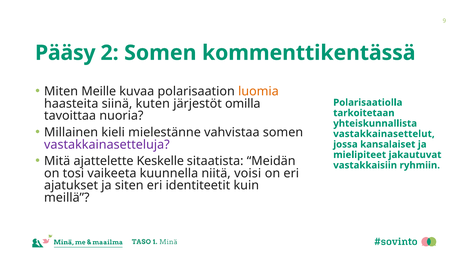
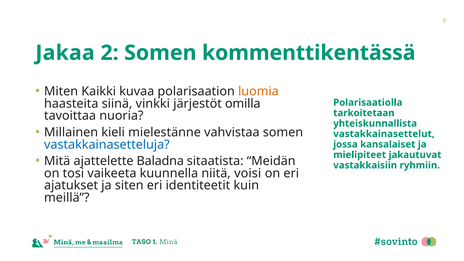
Pääsy: Pääsy -> Jakaa
Meille: Meille -> Kaikki
kuten: kuten -> vinkki
vastakkainasetteluja colour: purple -> blue
Keskelle: Keskelle -> Baladna
